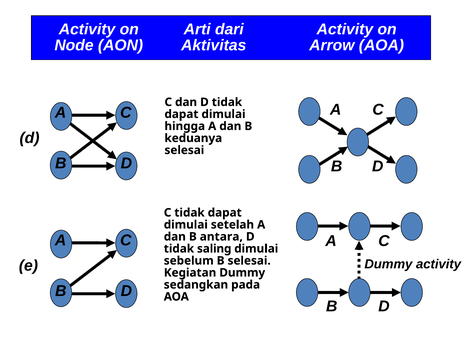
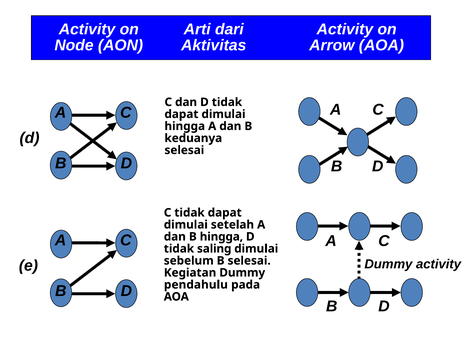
B antara: antara -> hingga
sedangkan: sedangkan -> pendahulu
